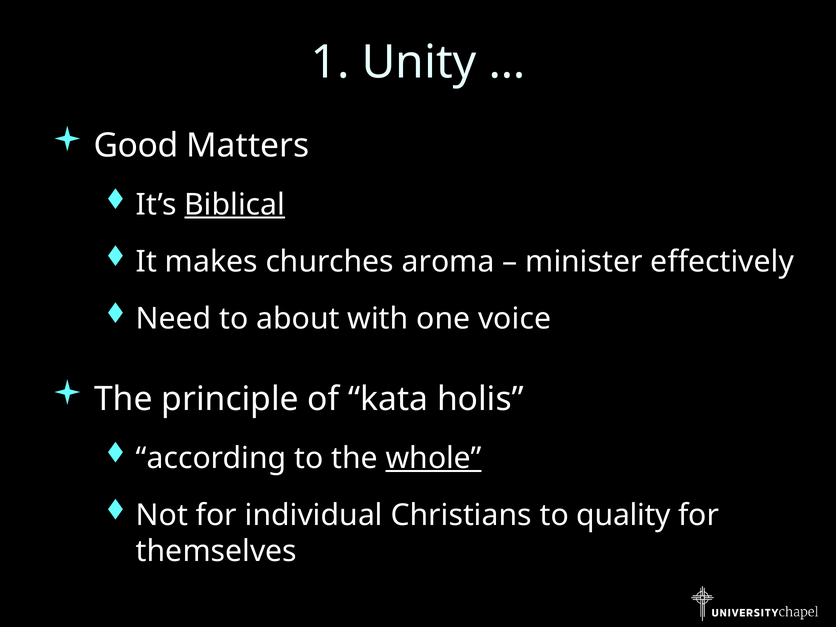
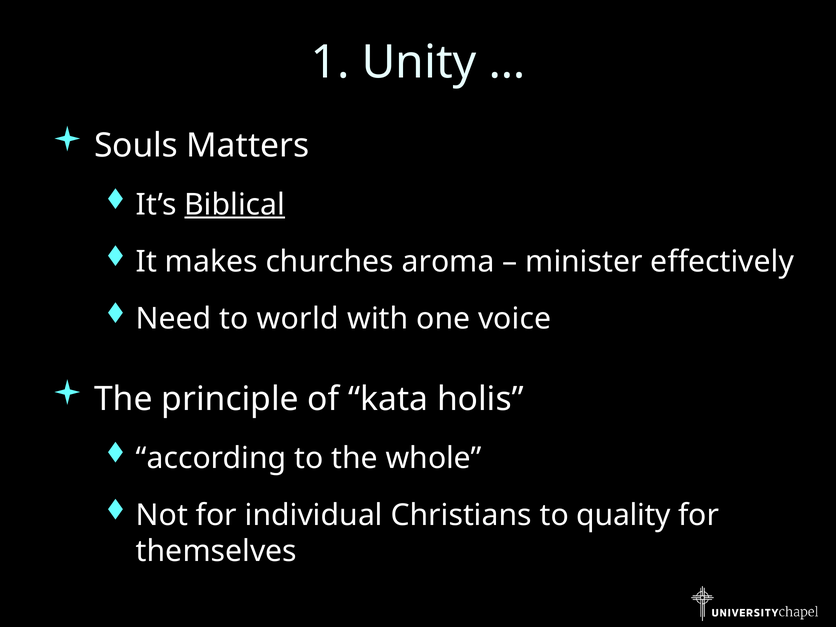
Good: Good -> Souls
about: about -> world
whole underline: present -> none
